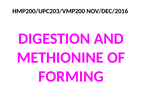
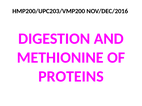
FORMING: FORMING -> PROTEINS
